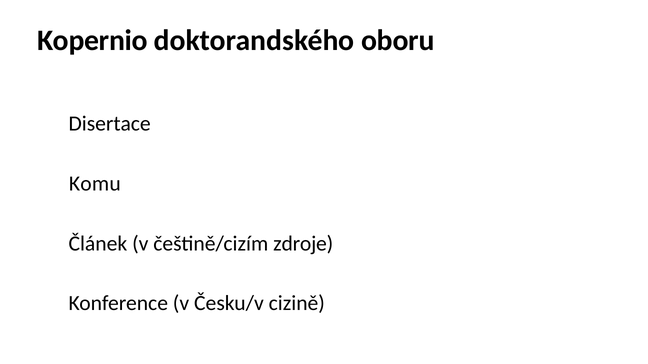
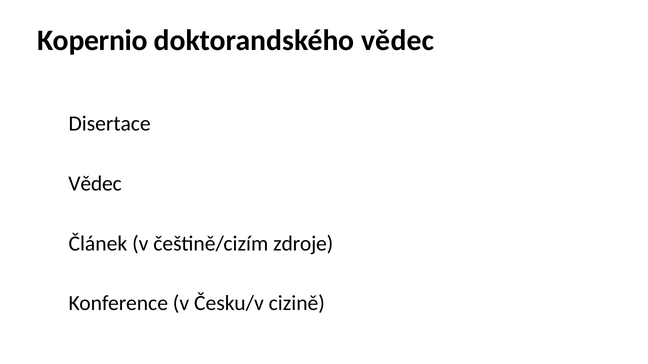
doktorandského oboru: oboru -> vědec
Komu at (95, 184): Komu -> Vědec
